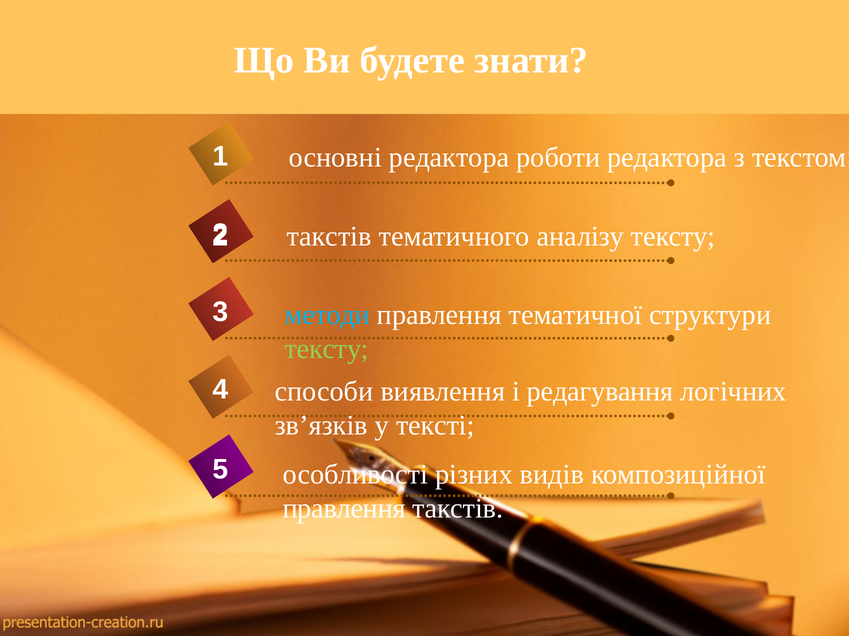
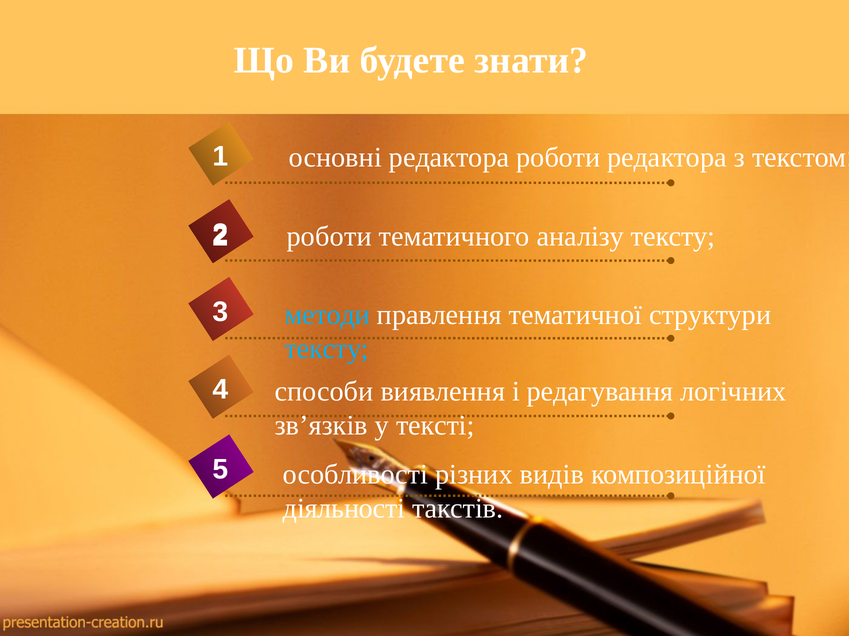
такстів at (329, 237): такстів -> роботи
тексту at (327, 349) colour: light green -> light blue
правлення at (344, 509): правлення -> діяльності
